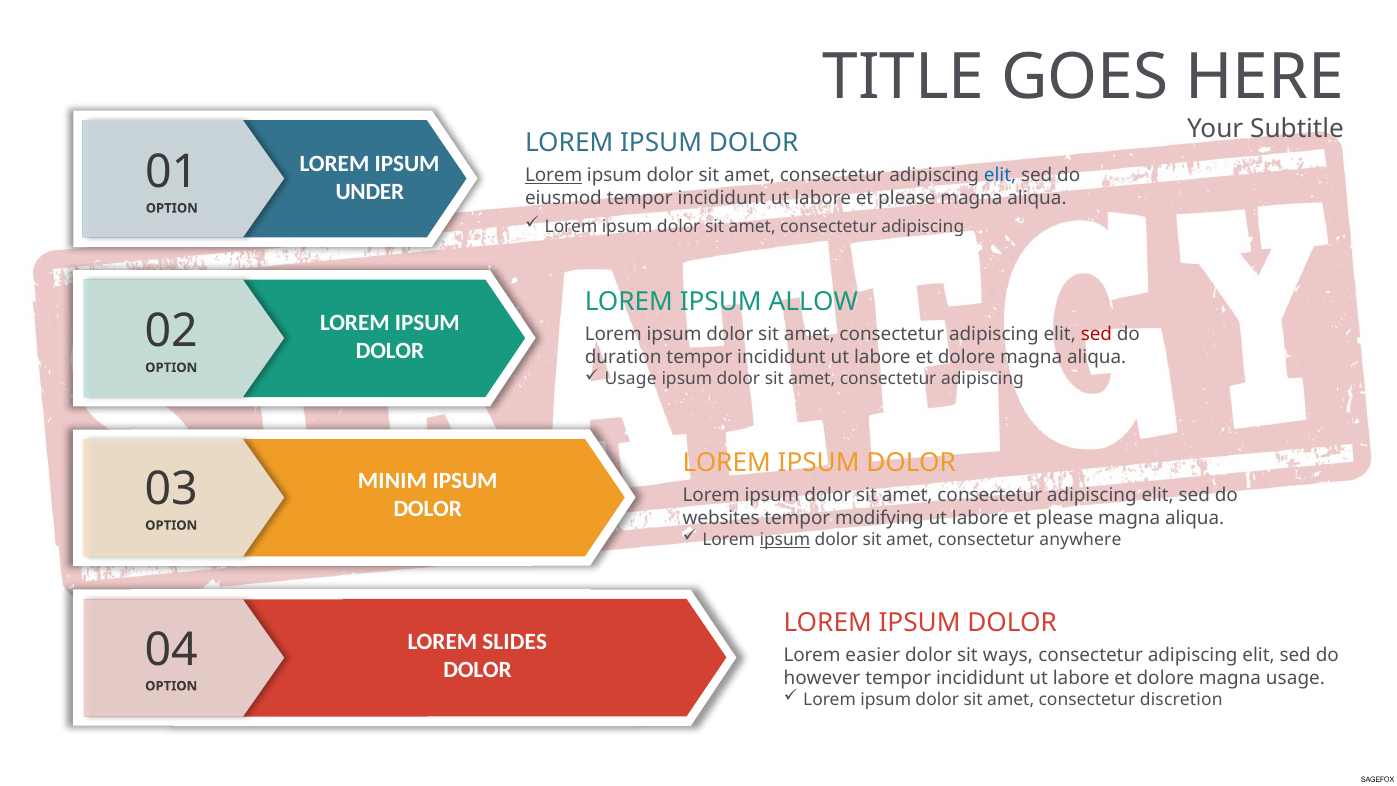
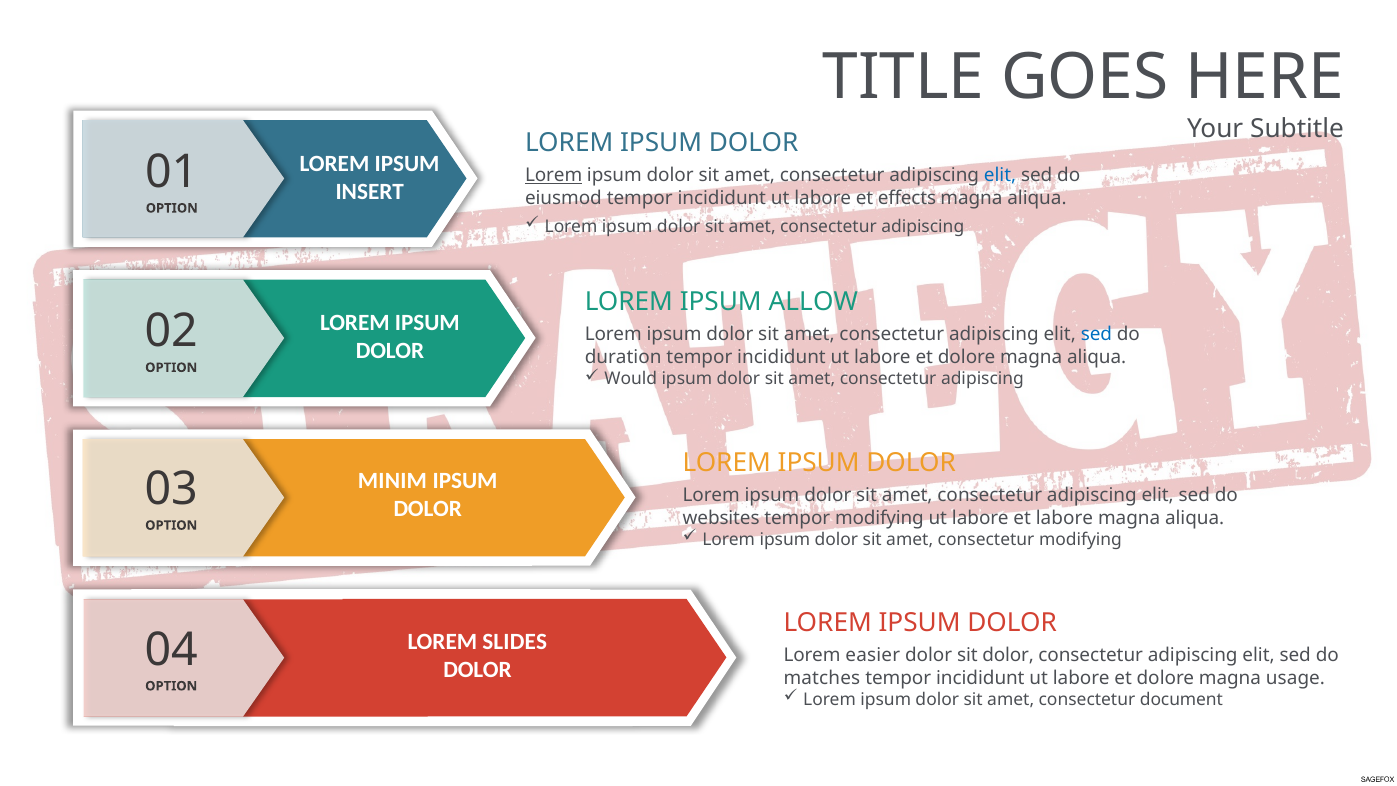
UNDER: UNDER -> INSERT
please at (907, 198): please -> effects
sed at (1096, 335) colour: red -> blue
Usage at (631, 379): Usage -> Would
please at (1065, 518): please -> labore
ipsum at (785, 539) underline: present -> none
consectetur anywhere: anywhere -> modifying
sit ways: ways -> dolor
however: however -> matches
discretion: discretion -> document
